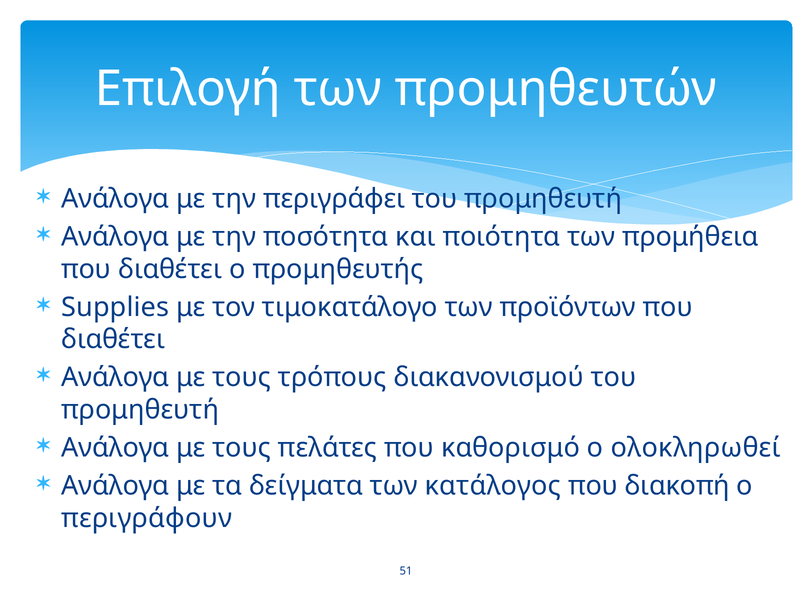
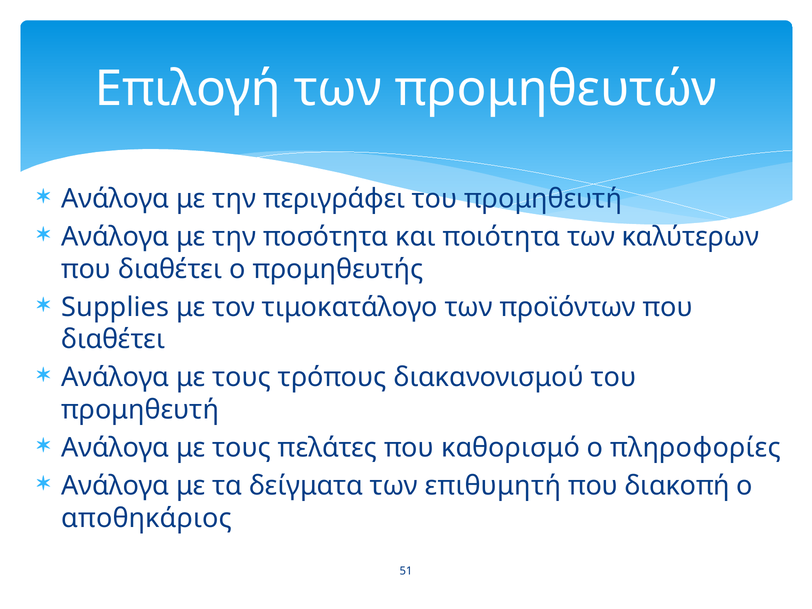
προμήθεια: προμήθεια -> καλύτερων
ολοκληρωθεί: ολοκληρωθεί -> πληροφορίες
κατάλογος: κατάλογος -> επιθυμητή
περιγράφουν: περιγράφουν -> αποθηκάριος
